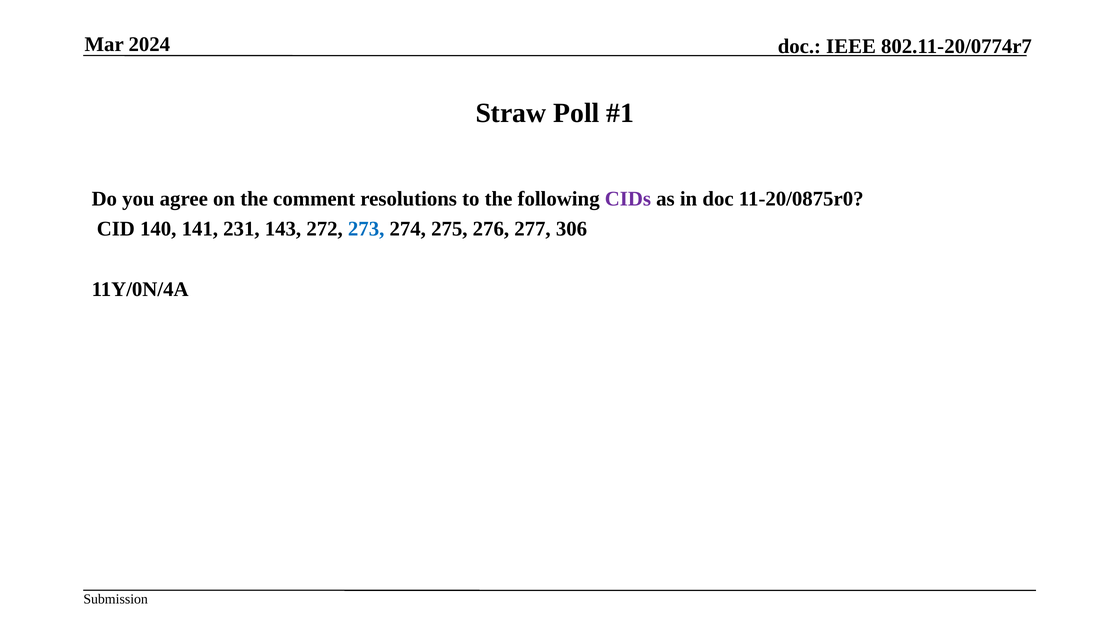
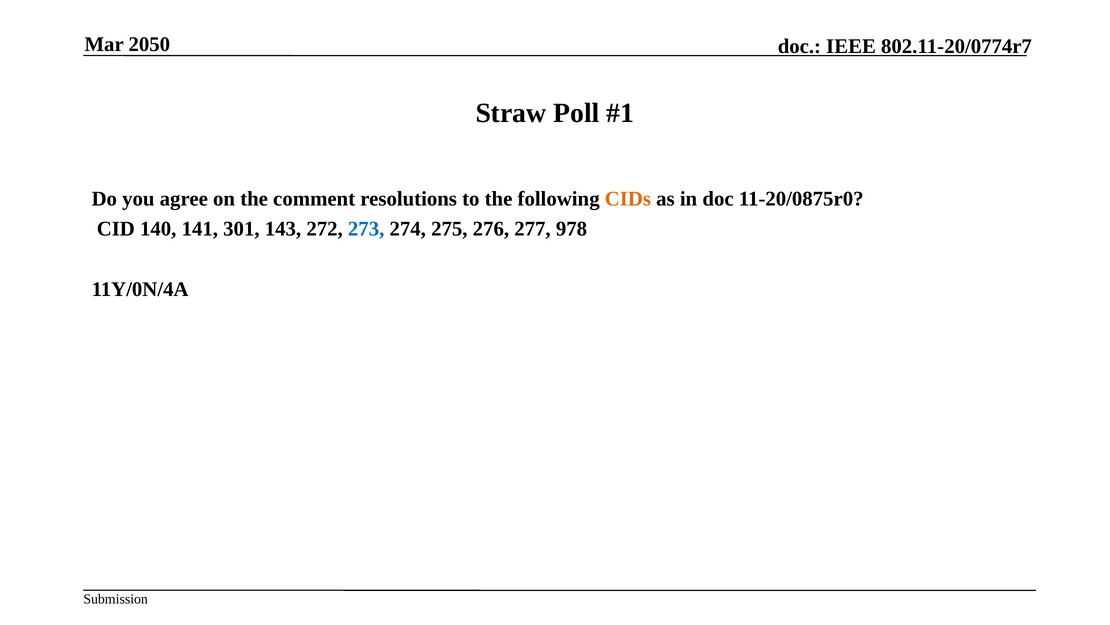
2024: 2024 -> 2050
CIDs colour: purple -> orange
231: 231 -> 301
306: 306 -> 978
